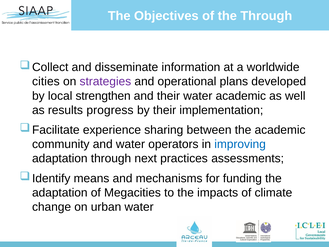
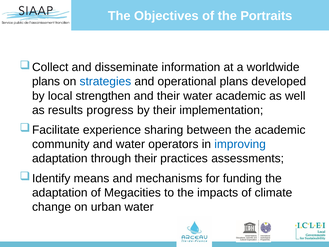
the Through: Through -> Portraits
cities at (46, 81): cities -> plans
strategies colour: purple -> blue
through next: next -> their
